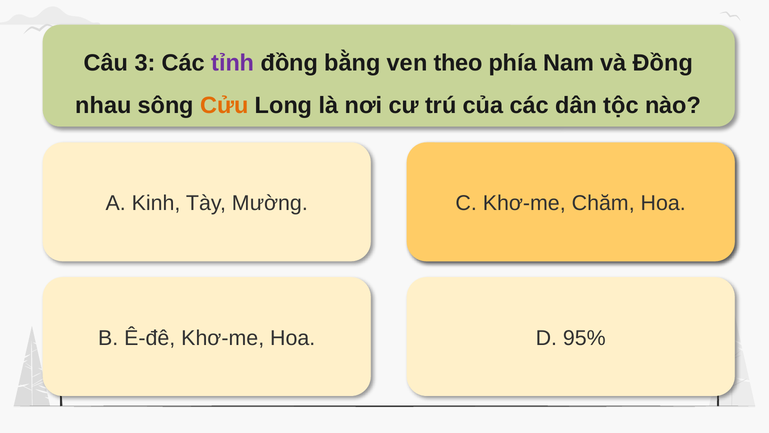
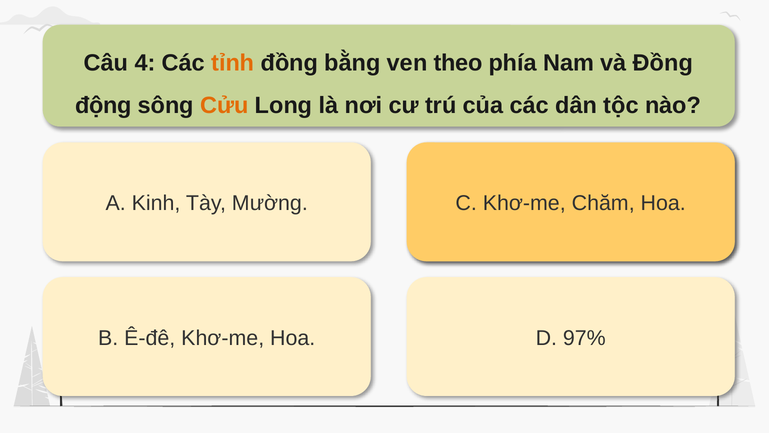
3: 3 -> 4
tỉnh colour: purple -> orange
nhau: nhau -> động
95%: 95% -> 97%
